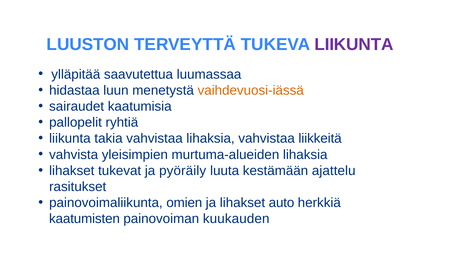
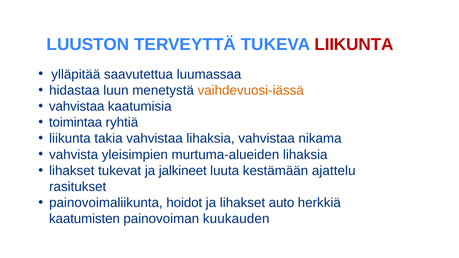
LIIKUNTA at (354, 44) colour: purple -> red
sairaudet at (77, 106): sairaudet -> vahvistaa
pallopelit: pallopelit -> toimintaa
liikkeitä: liikkeitä -> nikama
pyöräily: pyöräily -> jalkineet
omien: omien -> hoidot
